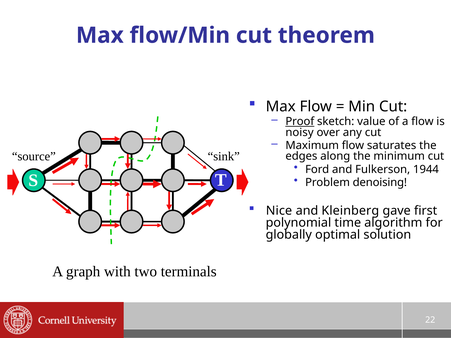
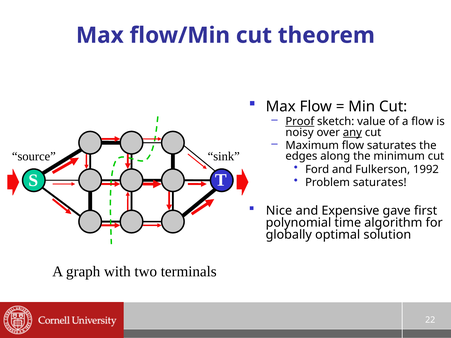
any underline: none -> present
1944: 1944 -> 1992
Problem denoising: denoising -> saturates
Kleinberg: Kleinberg -> Expensive
